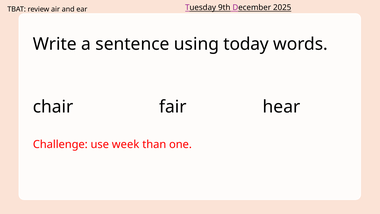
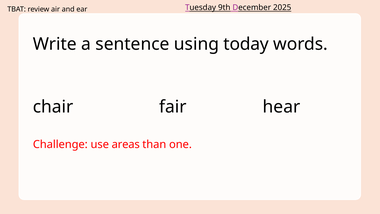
week: week -> areas
